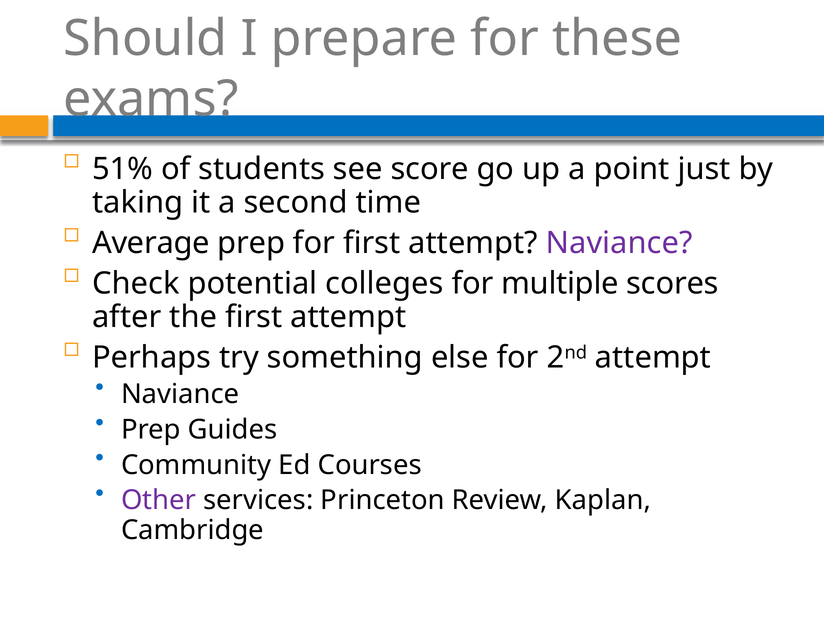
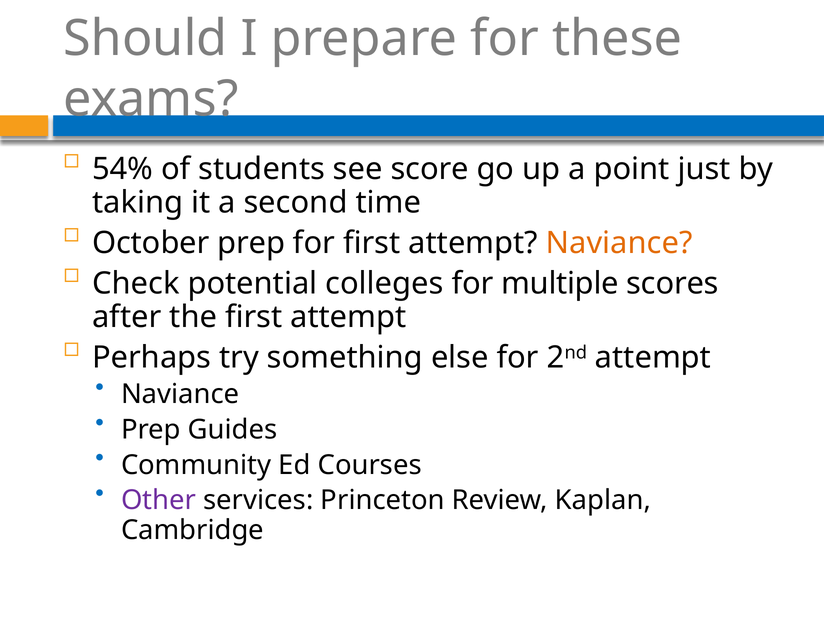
51%: 51% -> 54%
Average: Average -> October
Naviance at (619, 243) colour: purple -> orange
